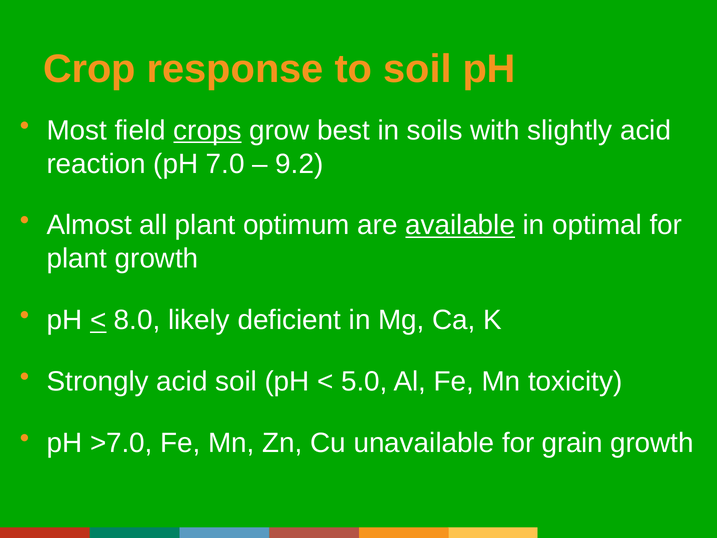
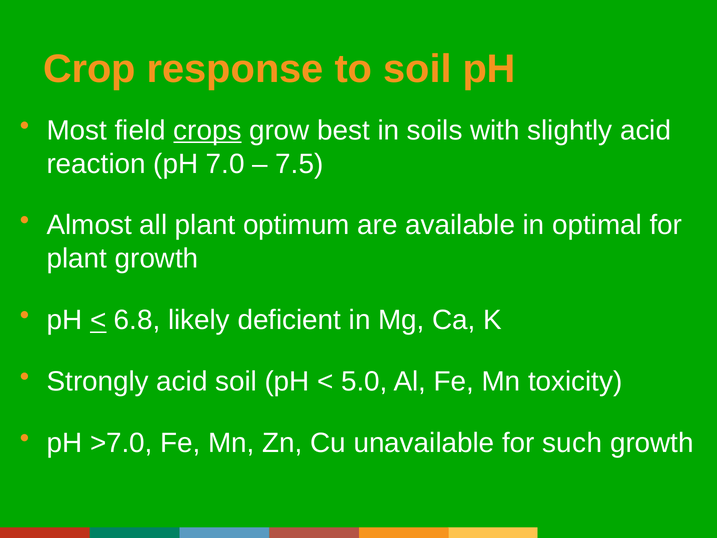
9.2: 9.2 -> 7.5
available underline: present -> none
8.0: 8.0 -> 6.8
grain: grain -> such
